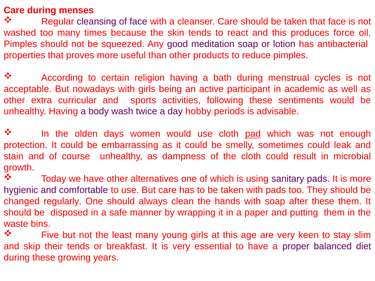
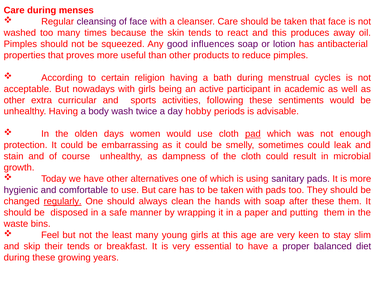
force: force -> away
meditation: meditation -> influences
regularly underline: none -> present
Five: Five -> Feel
